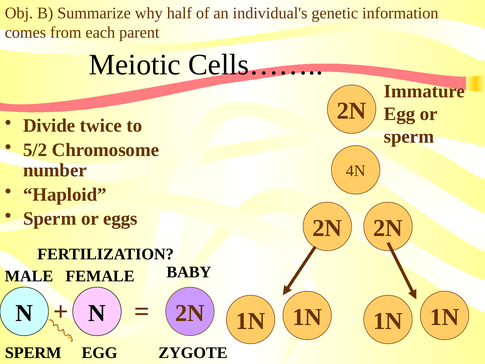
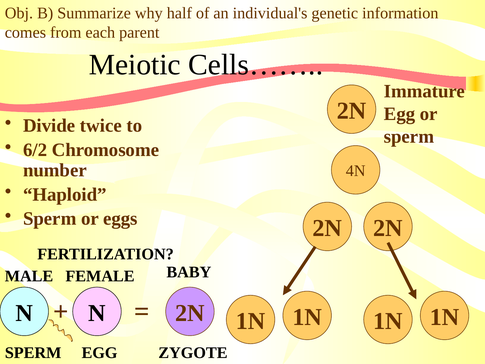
5/2: 5/2 -> 6/2
